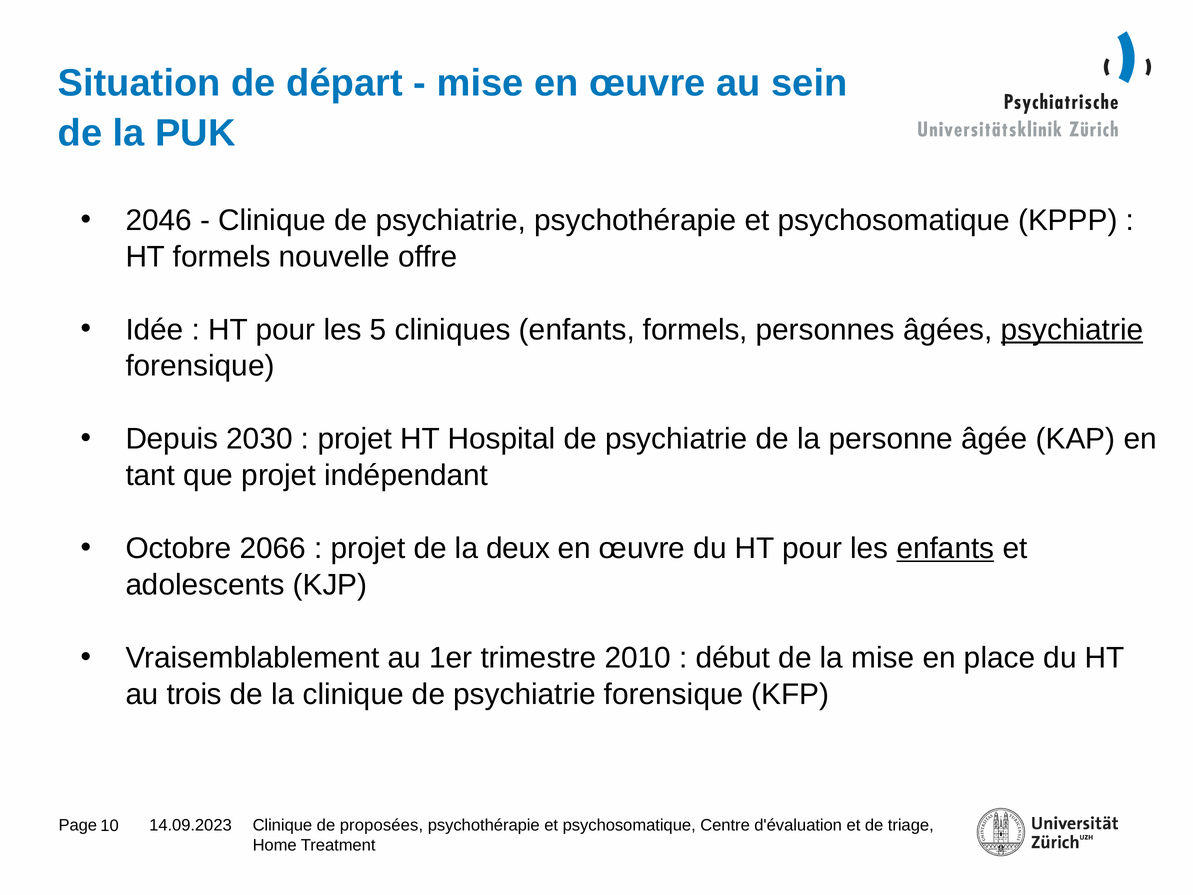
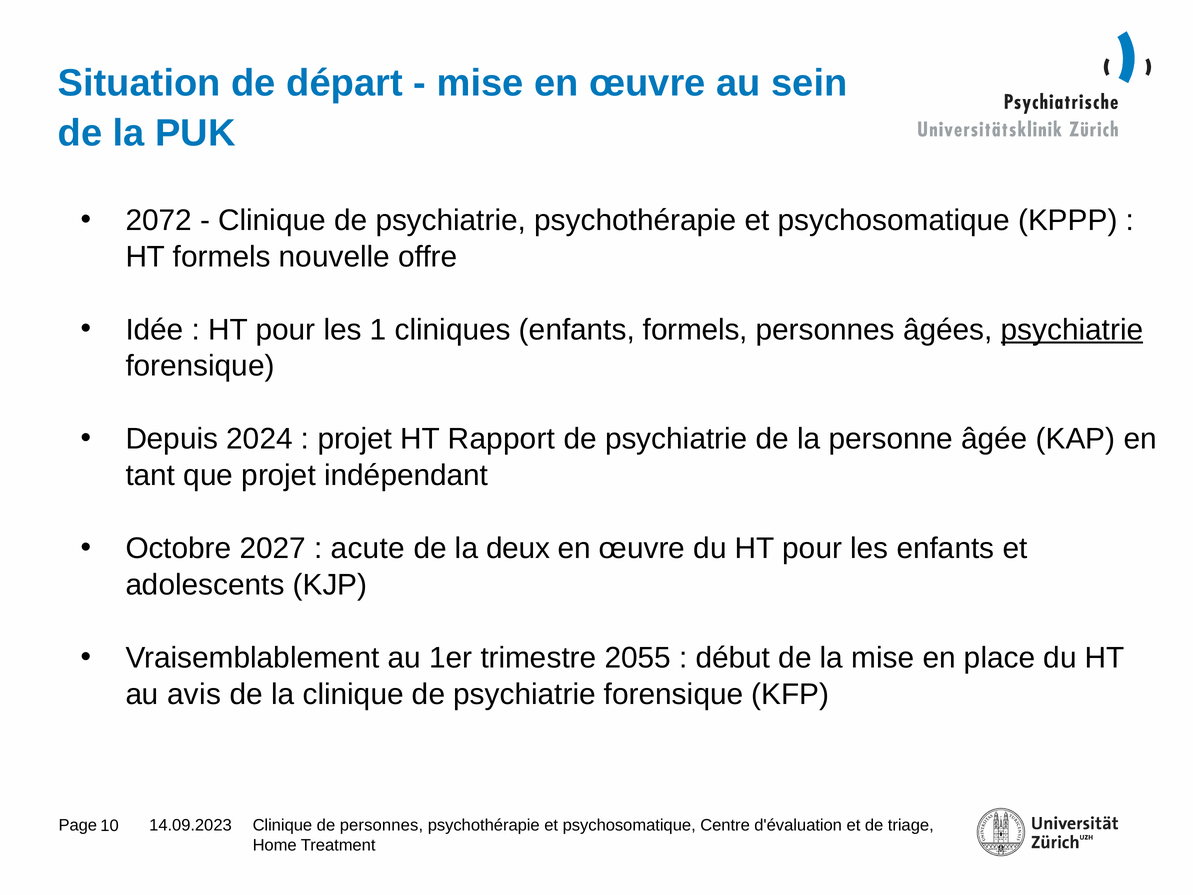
2046: 2046 -> 2072
5: 5 -> 1
2030: 2030 -> 2024
Hospital: Hospital -> Rapport
2066: 2066 -> 2027
projet at (368, 548): projet -> acute
enfants at (945, 548) underline: present -> none
2010: 2010 -> 2055
trois: trois -> avis
de proposées: proposées -> personnes
